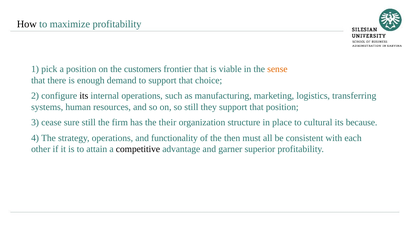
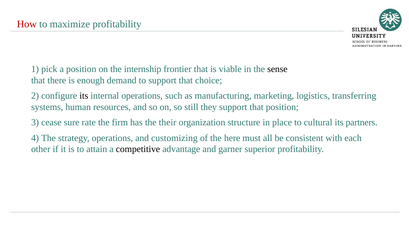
How colour: black -> red
customers: customers -> internship
sense colour: orange -> black
sure still: still -> rate
because: because -> partners
functionality: functionality -> customizing
then: then -> here
